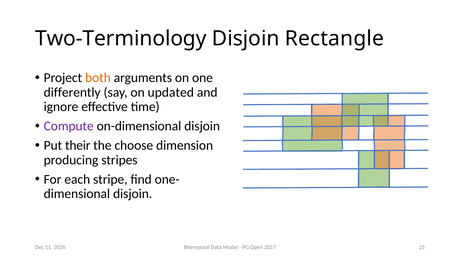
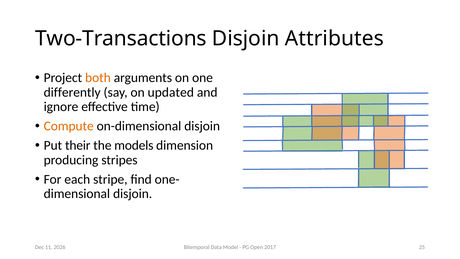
Two-Terminology: Two-Terminology -> Two-Transactions
Rectangle: Rectangle -> Attributes
Compute colour: purple -> orange
choose: choose -> models
